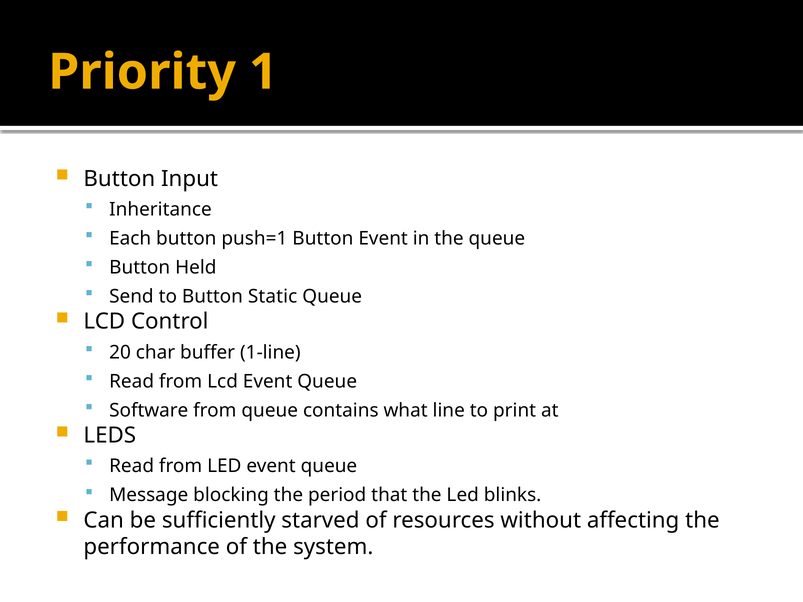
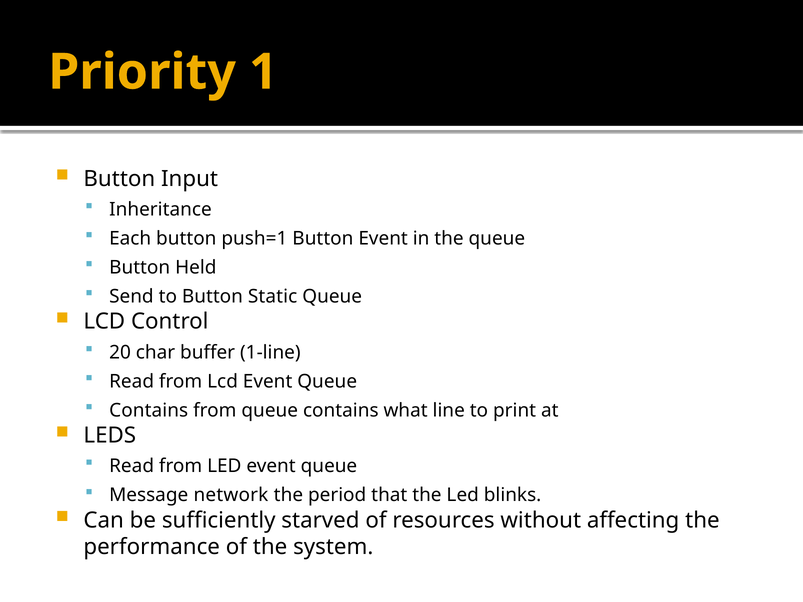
Software at (149, 411): Software -> Contains
blocking: blocking -> network
